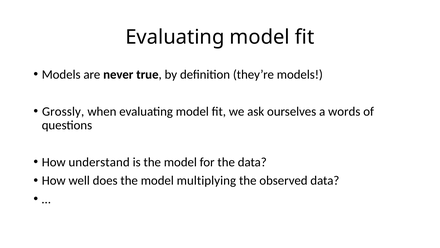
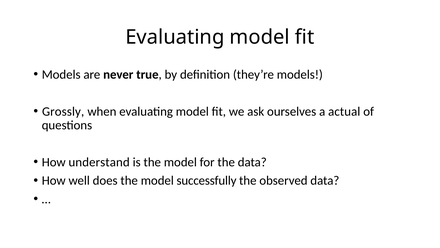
words: words -> actual
multiplying: multiplying -> successfully
